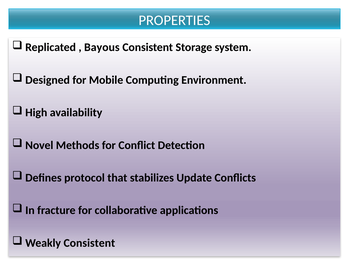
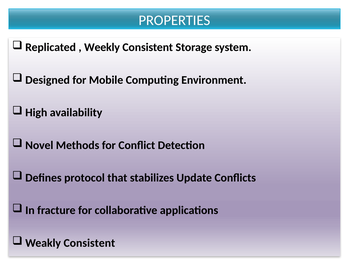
Bayous: Bayous -> Weekly
